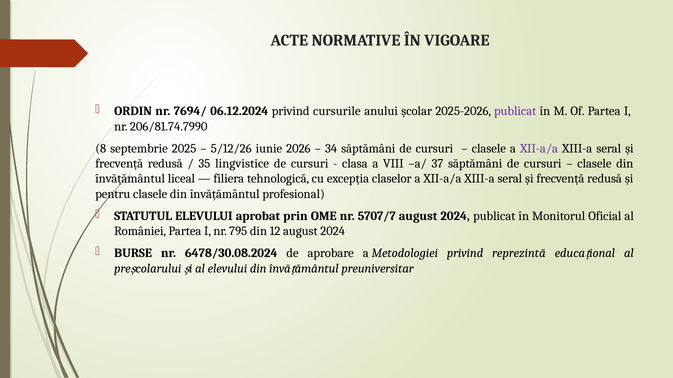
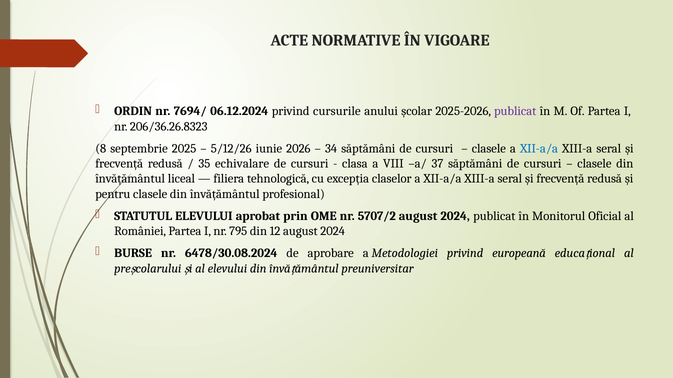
206/81.74.7990: 206/81.74.7990 -> 206/36.26.8323
XII-a/a at (539, 149) colour: purple -> blue
lingvistice: lingvistice -> echivalare
5707/7: 5707/7 -> 5707/2
reprezintă: reprezintă -> europeană
